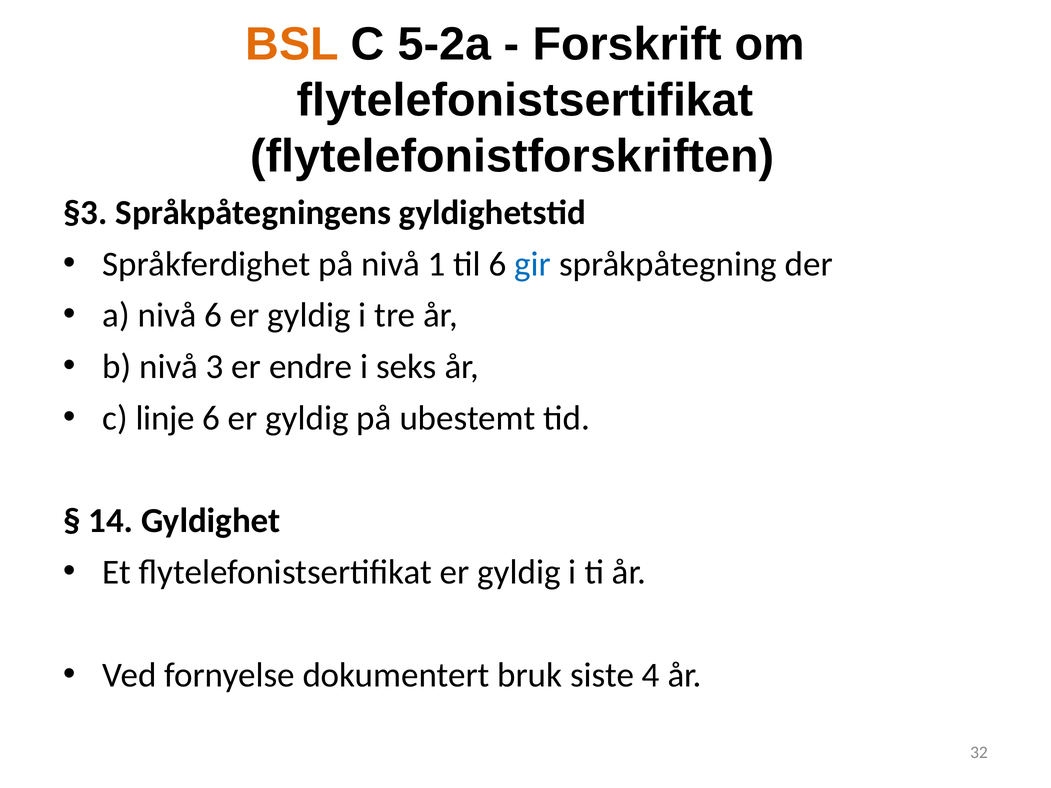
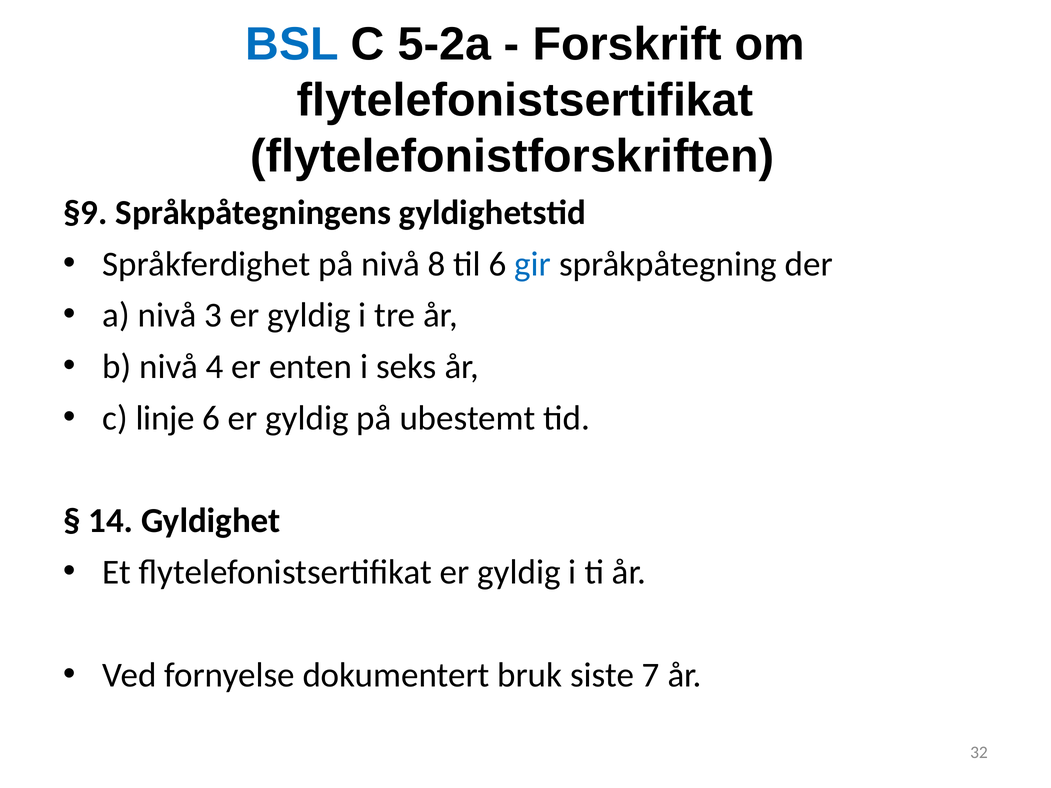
BSL colour: orange -> blue
§3: §3 -> §9
1: 1 -> 8
nivå 6: 6 -> 3
3: 3 -> 4
endre: endre -> enten
4: 4 -> 7
